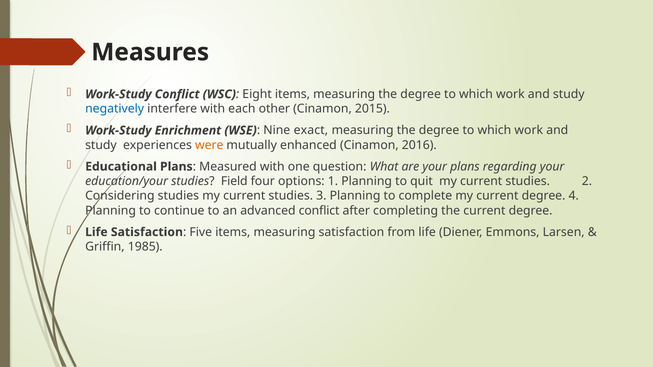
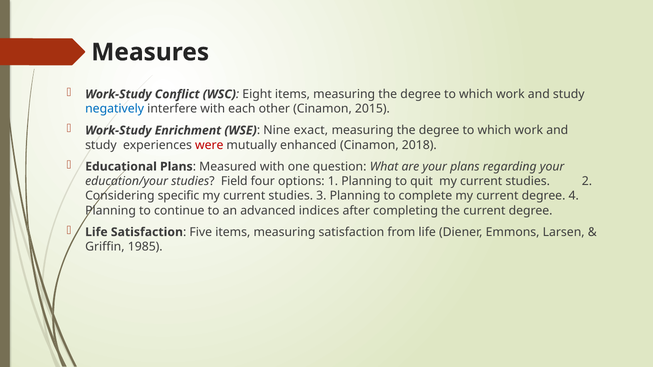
were colour: orange -> red
2016: 2016 -> 2018
Considering studies: studies -> specific
advanced conflict: conflict -> indices
